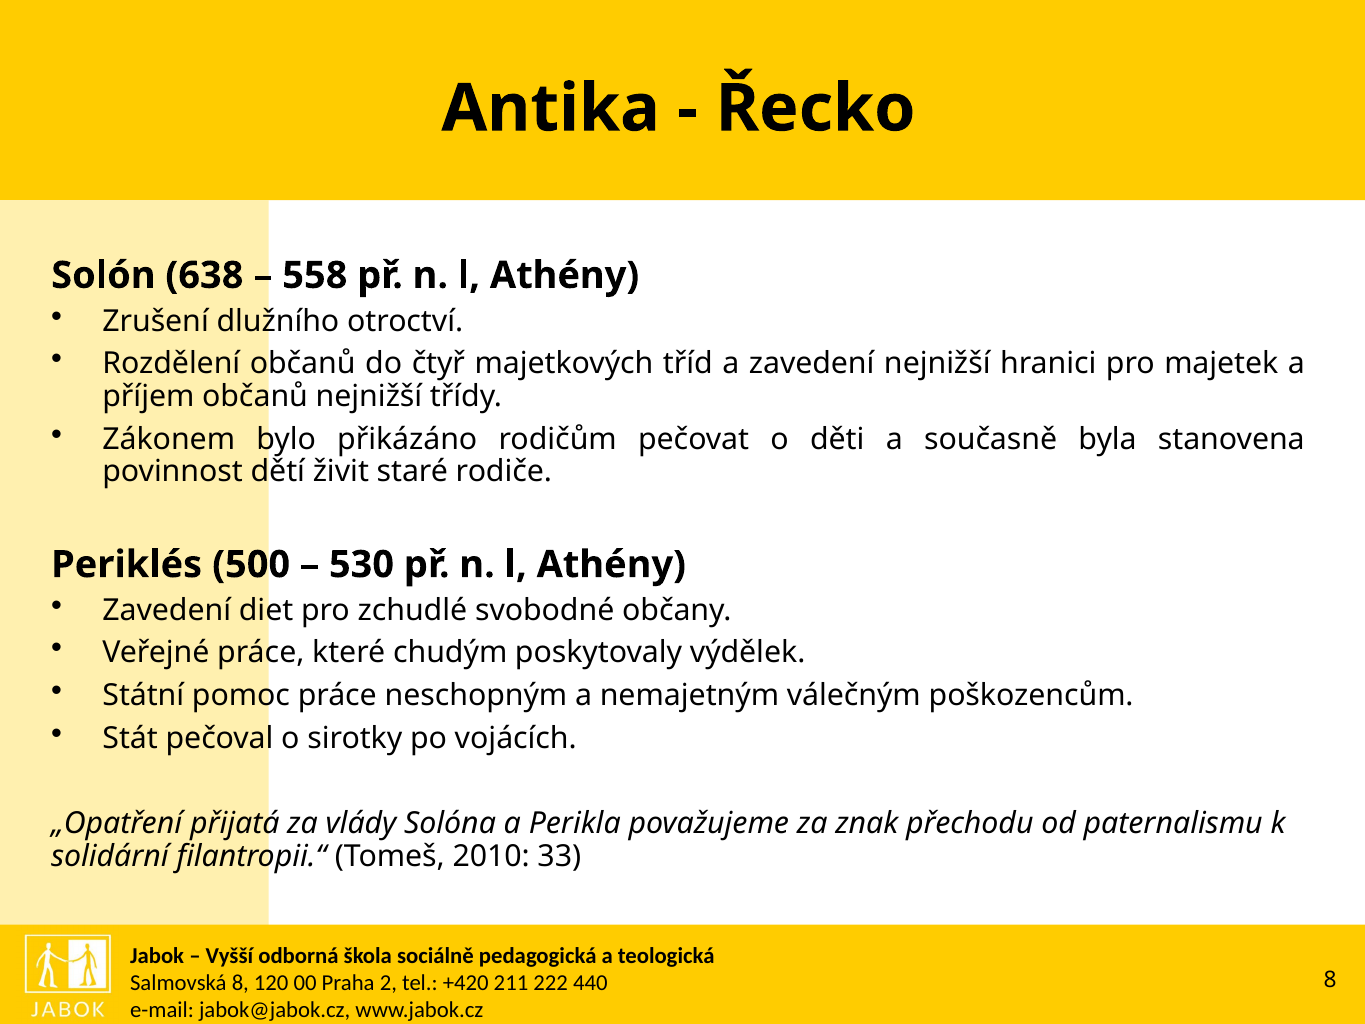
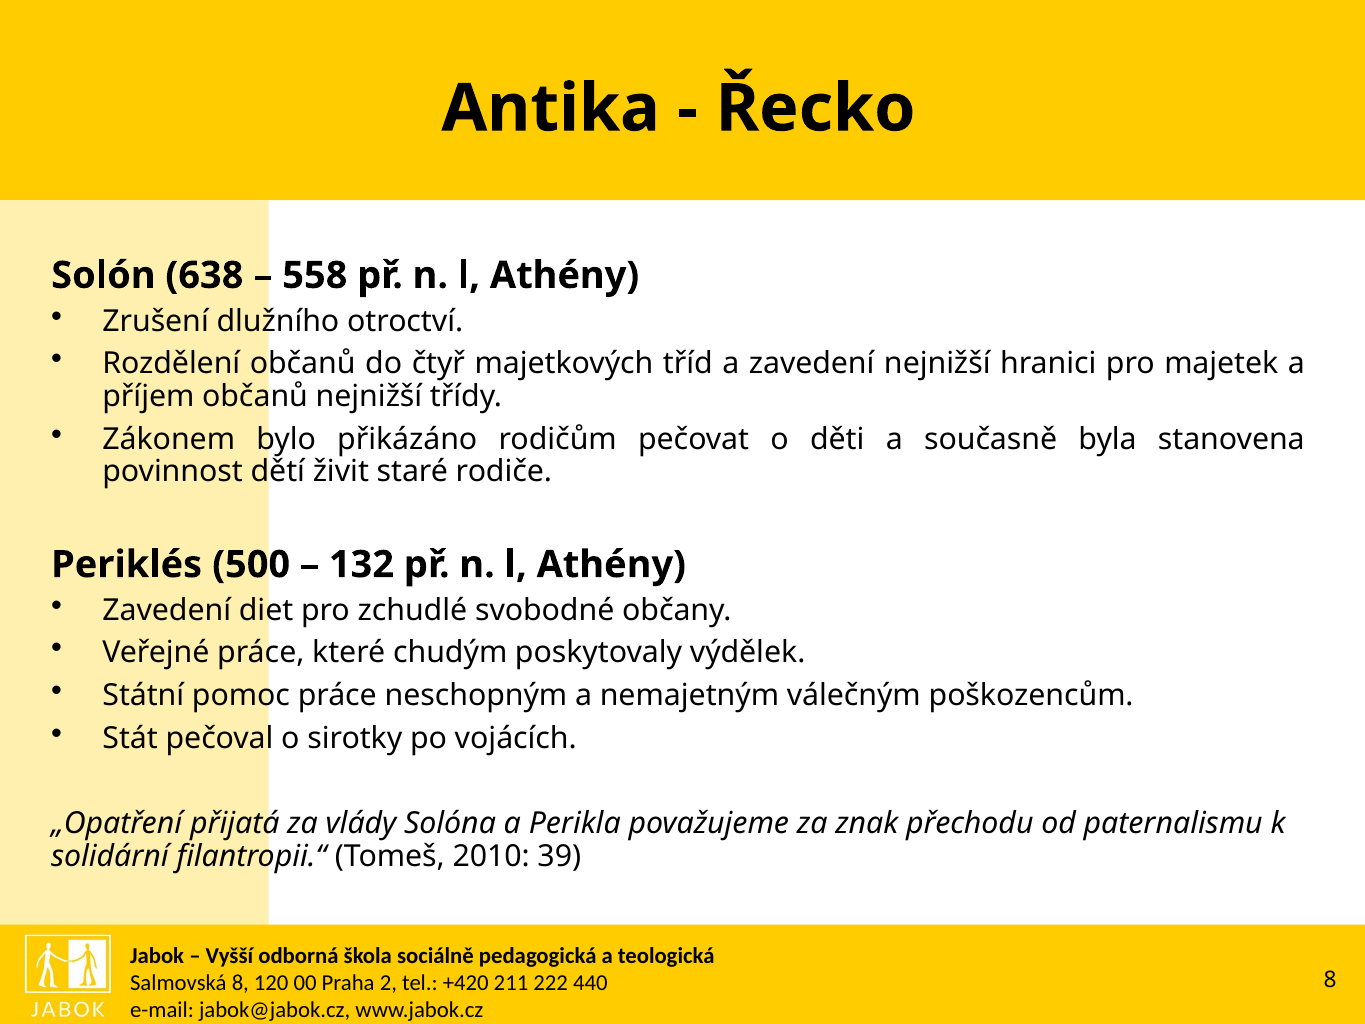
530: 530 -> 132
33: 33 -> 39
